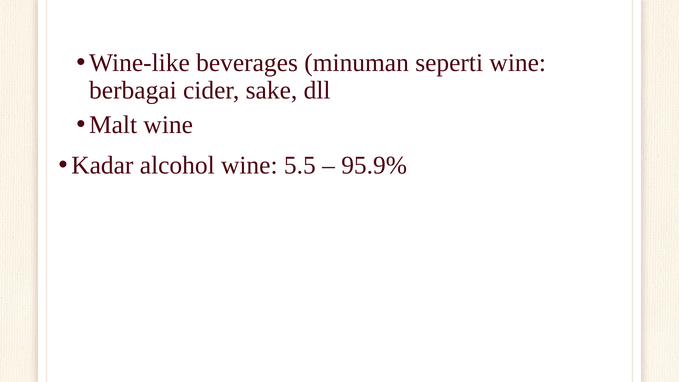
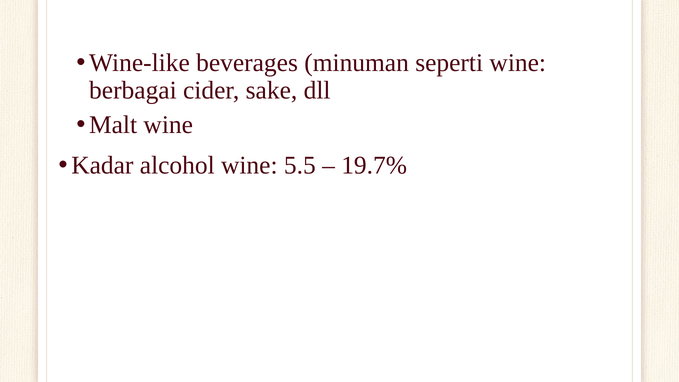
95.9%: 95.9% -> 19.7%
